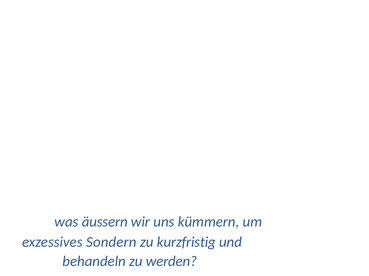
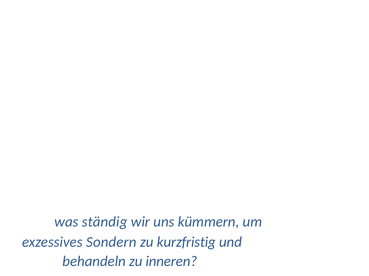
äussern: äussern -> ständig
werden: werden -> inneren
